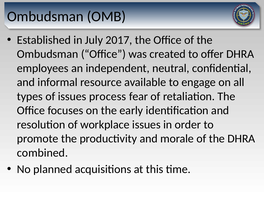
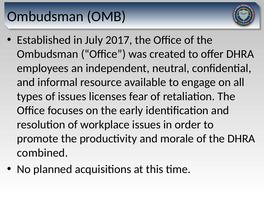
process: process -> licenses
